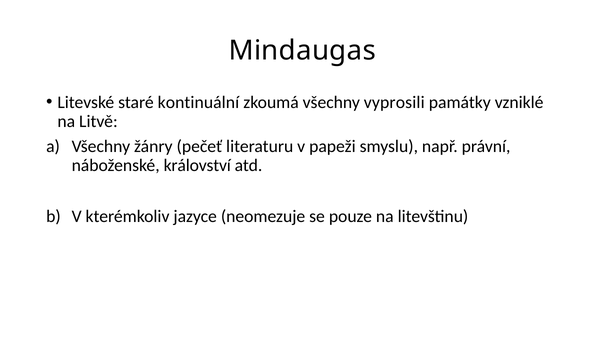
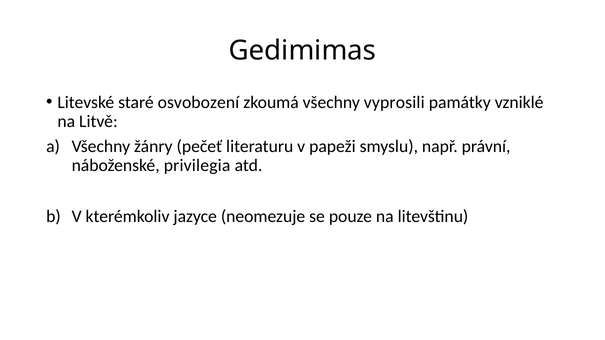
Mindaugas: Mindaugas -> Gedimimas
kontinuální: kontinuální -> osvobození
království: království -> privilegia
